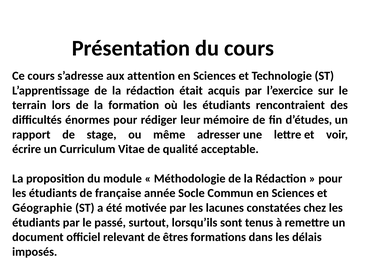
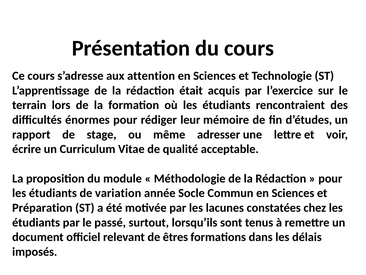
française: française -> variation
Géographie: Géographie -> Préparation
